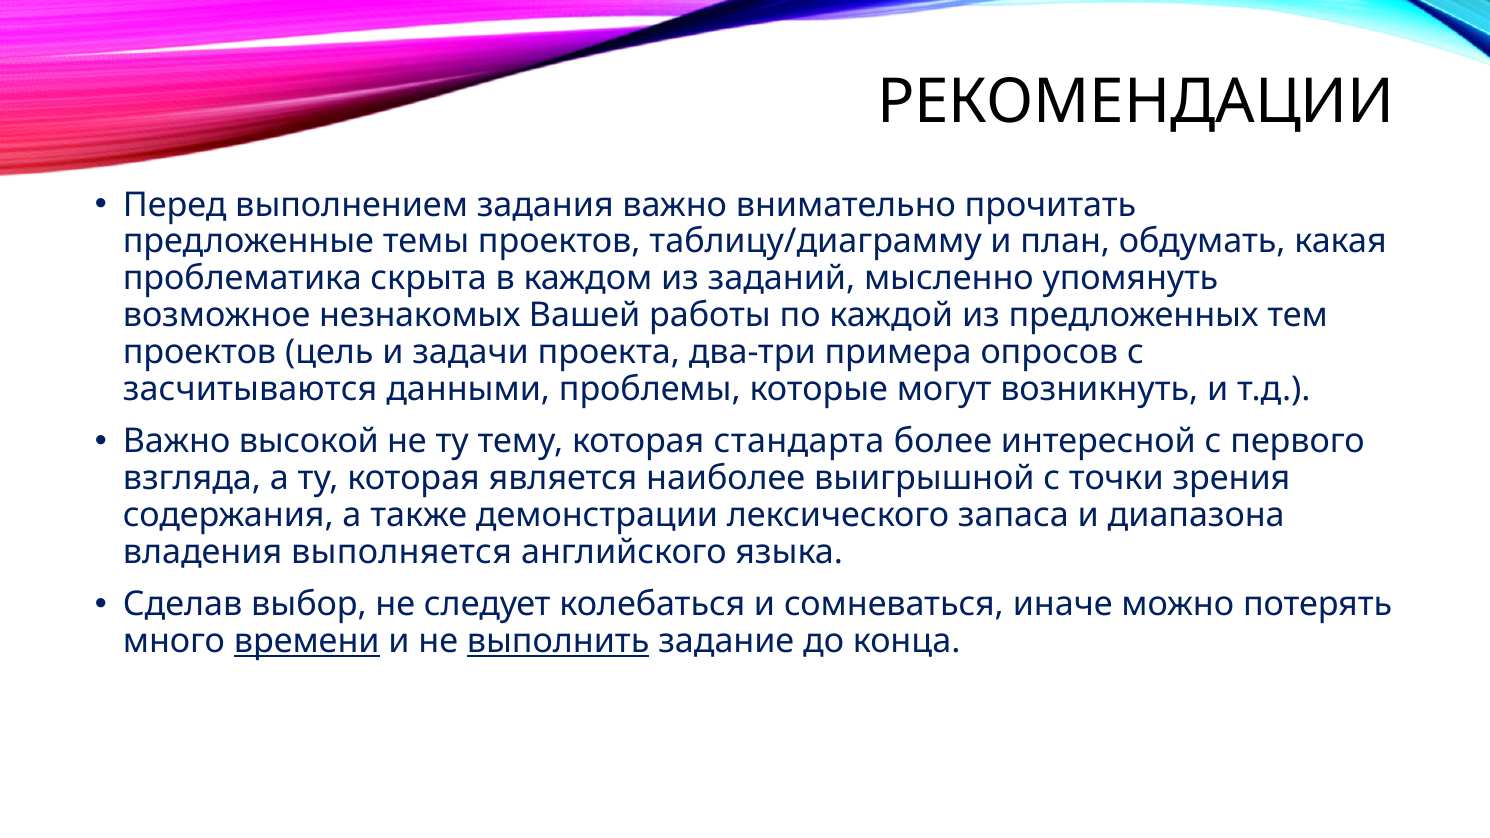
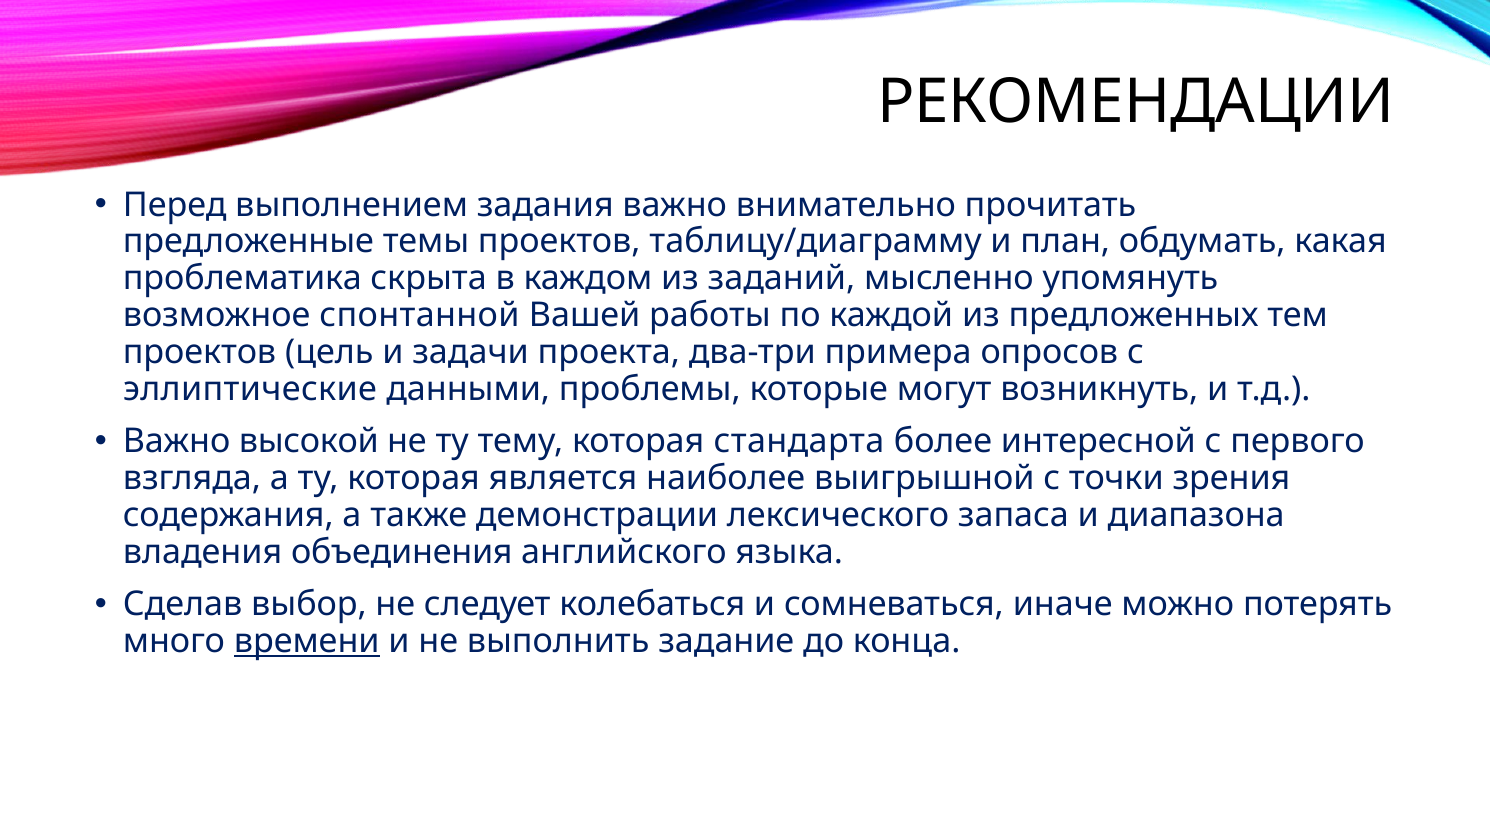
незнакомых: незнакомых -> спонтанной
засчитываются: засчитываются -> эллиптические
выполняется: выполняется -> объединения
выполнить underline: present -> none
